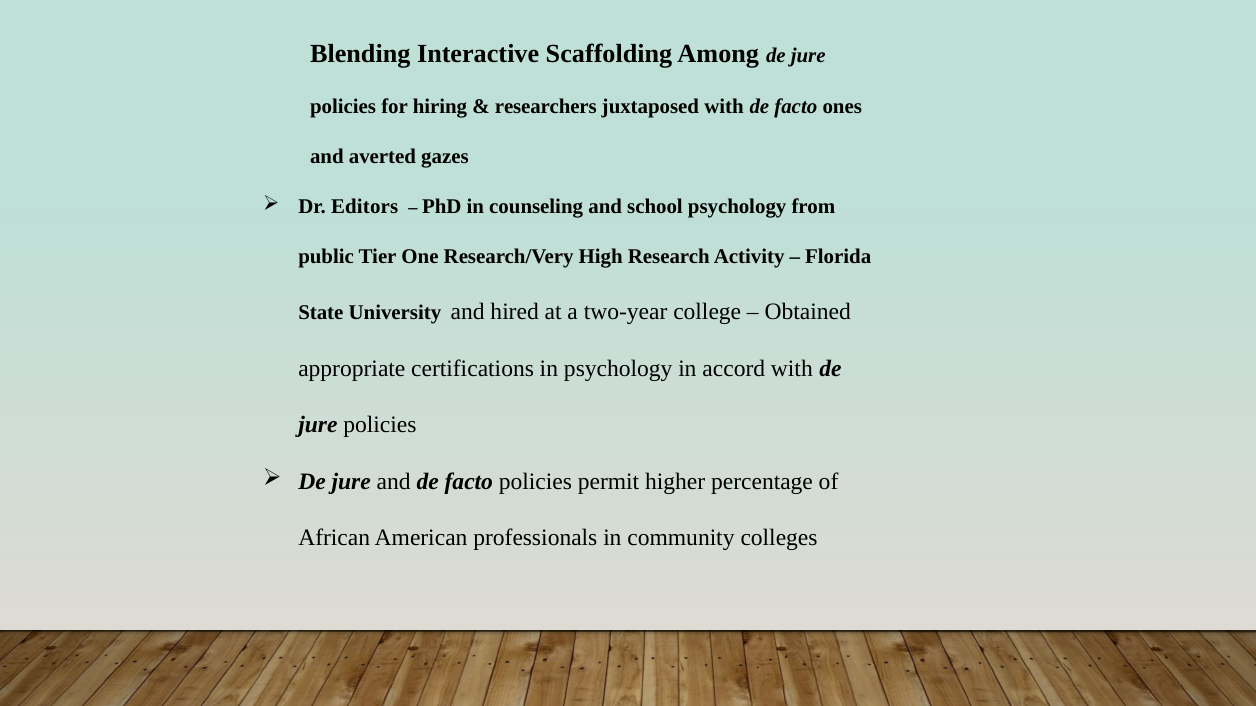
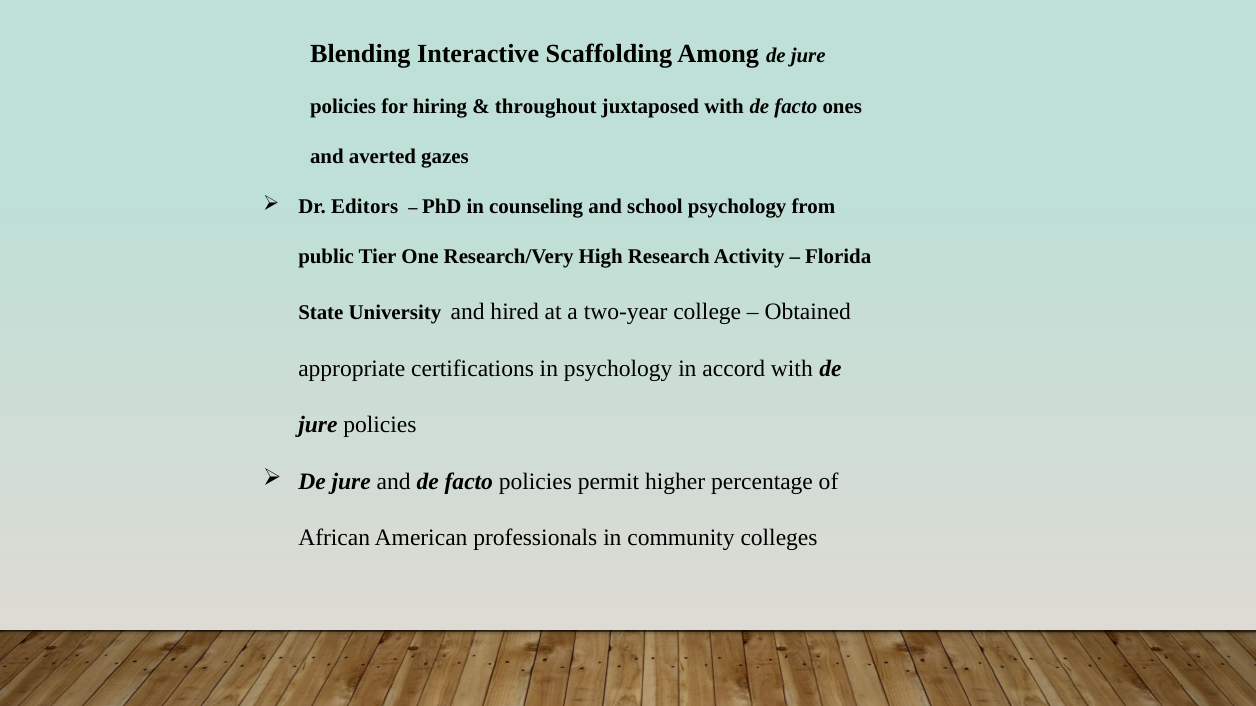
researchers: researchers -> throughout
